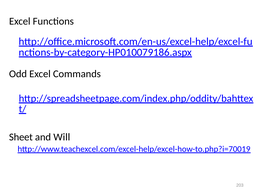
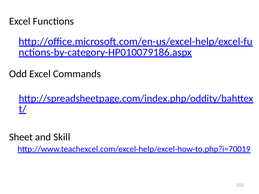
Will: Will -> Skill
